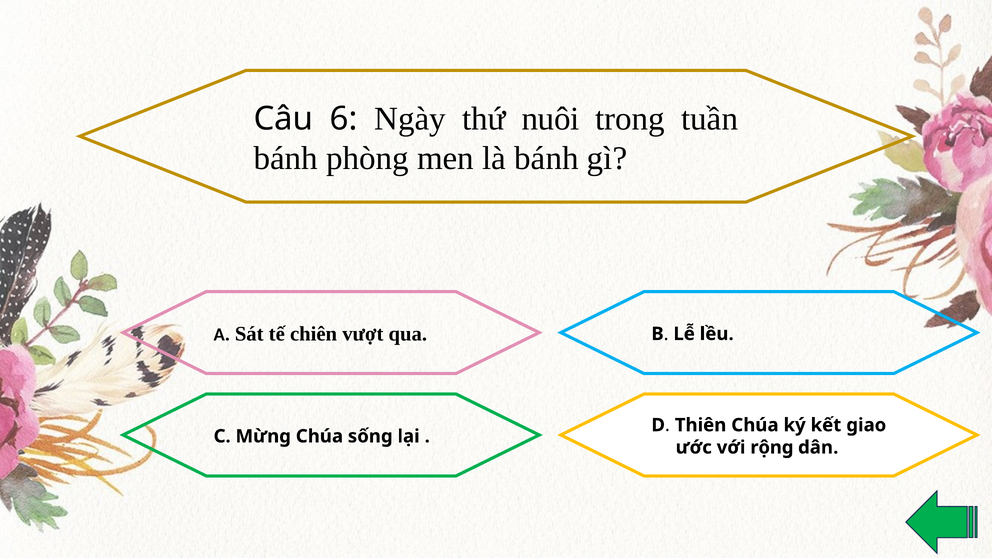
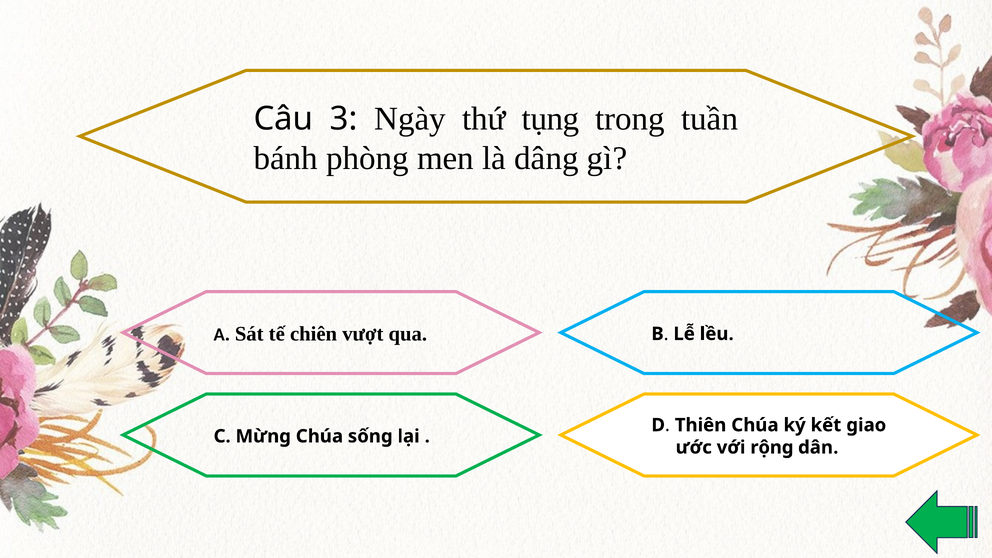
6: 6 -> 3
nuôi: nuôi -> tụng
là bánh: bánh -> dâng
